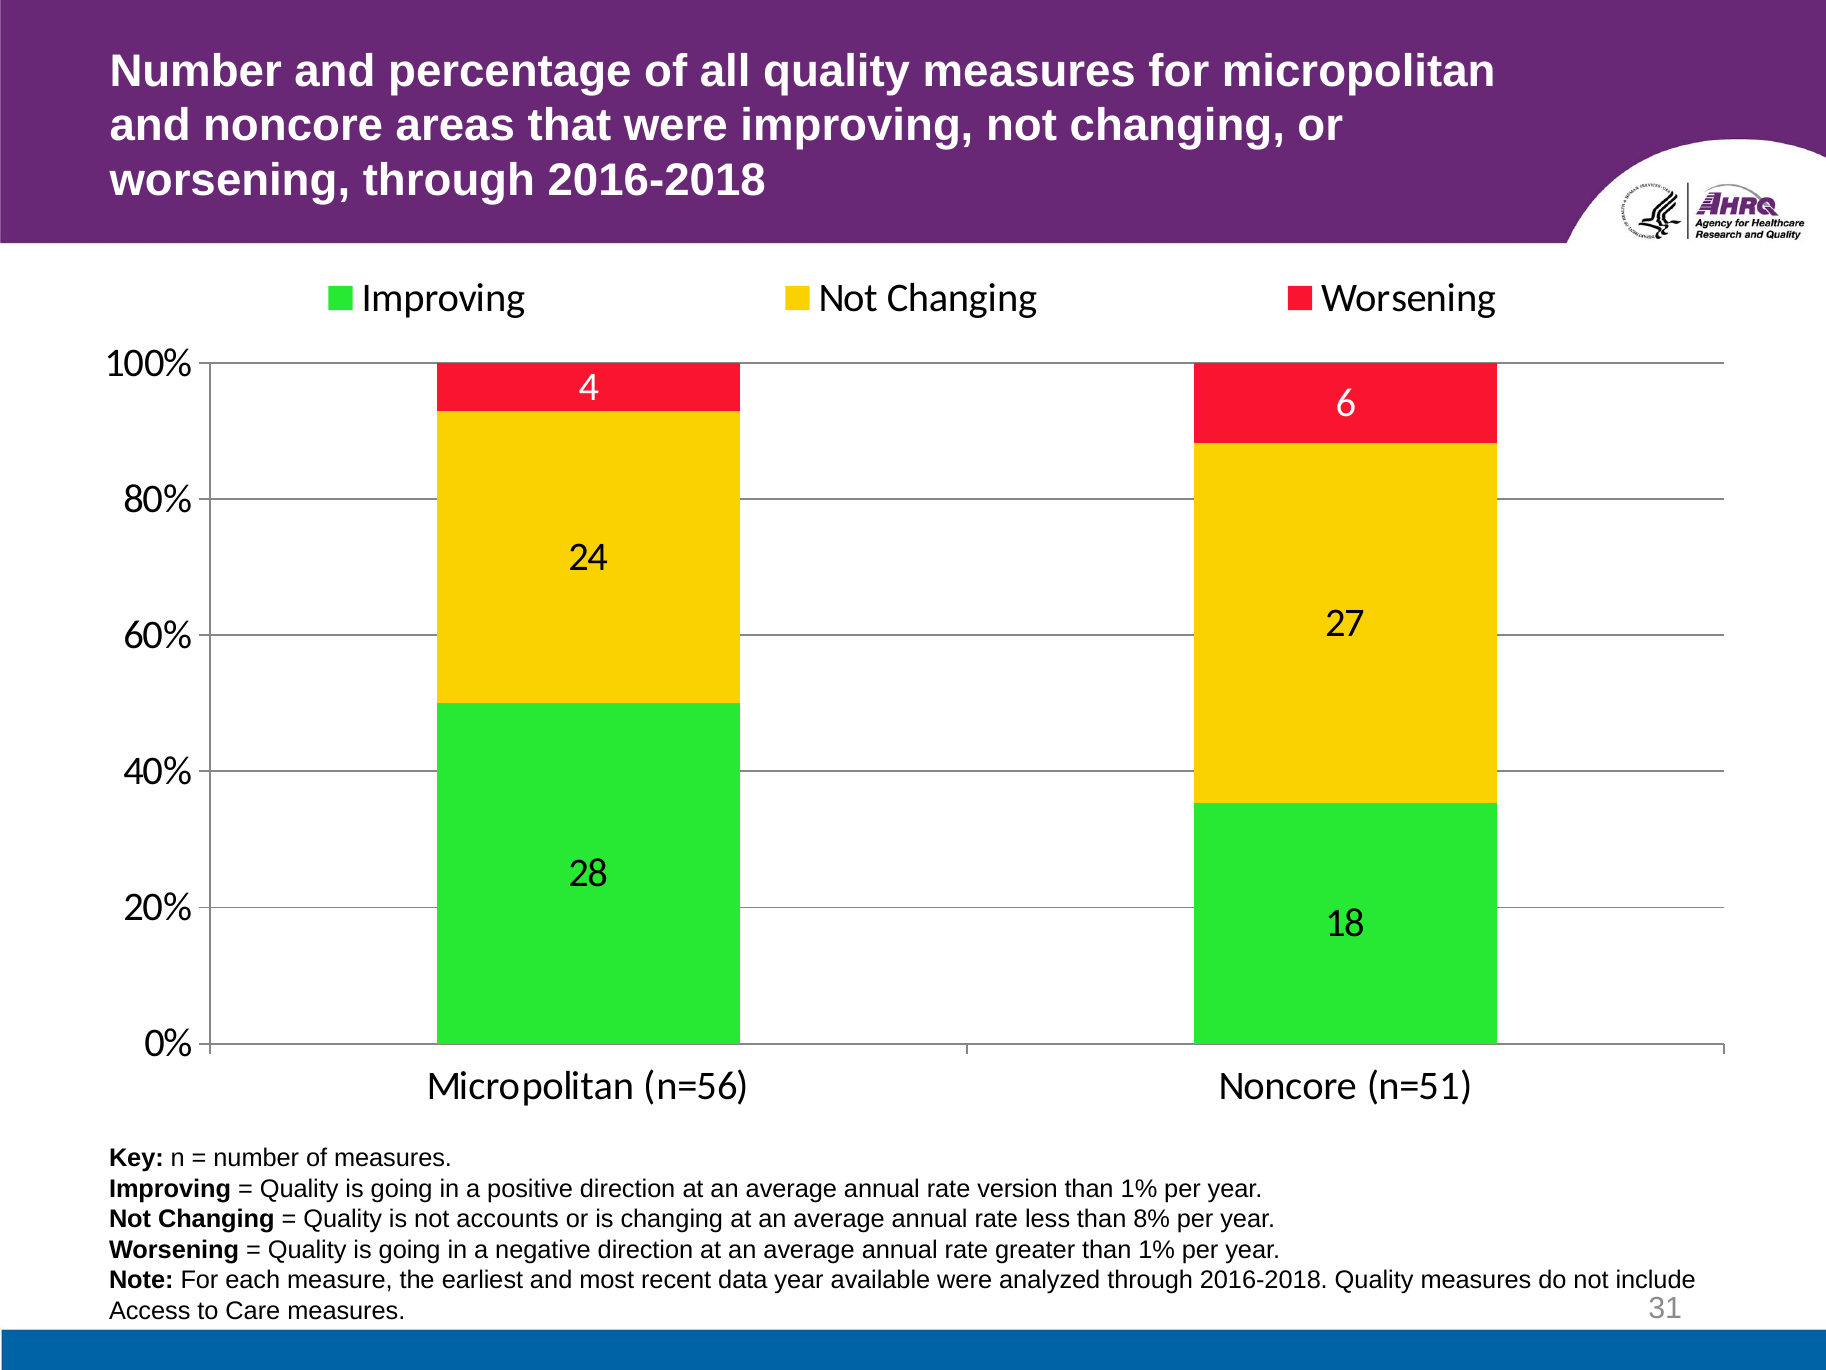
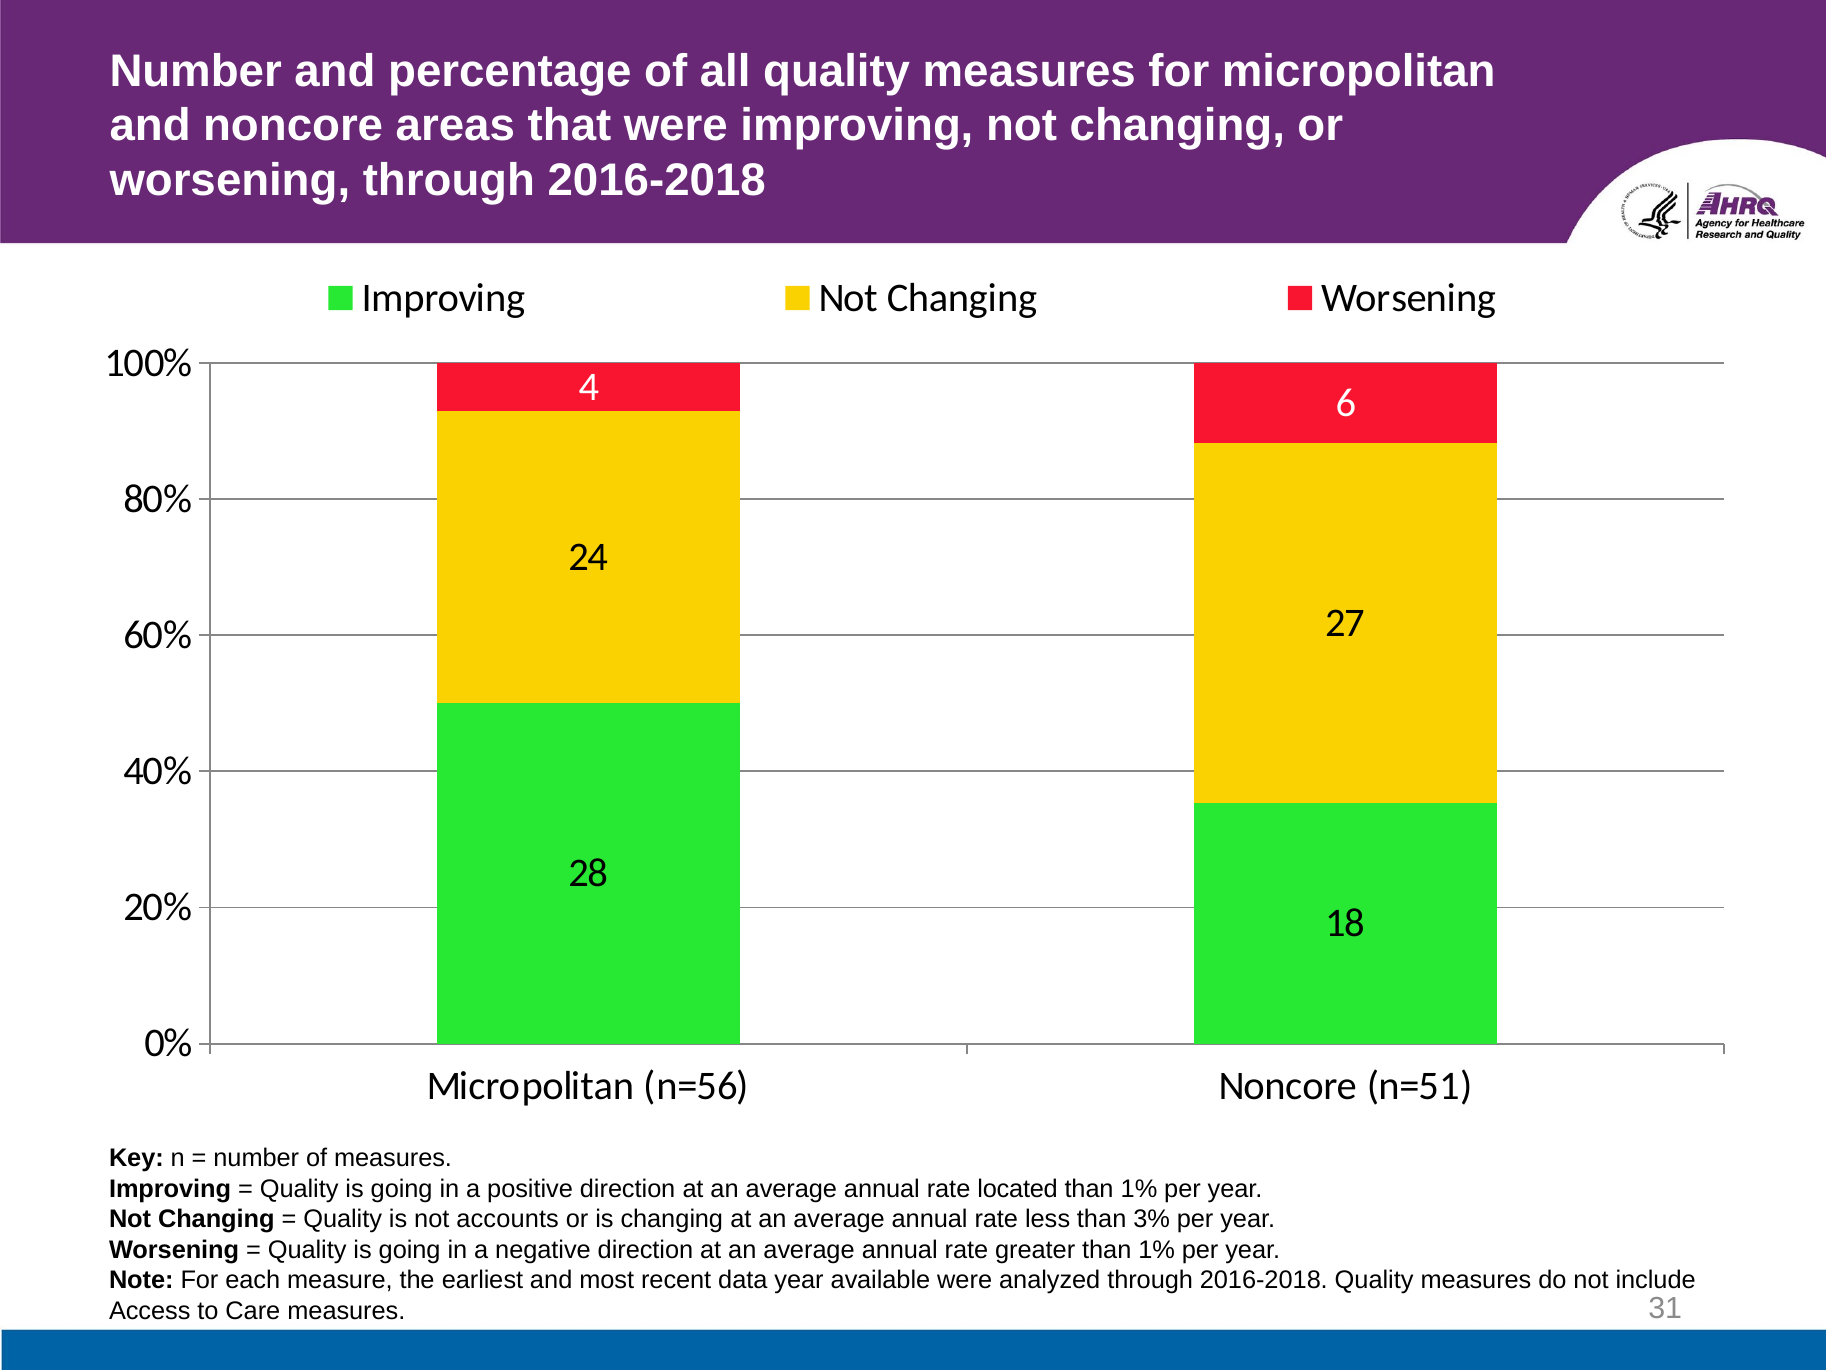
version: version -> located
8%: 8% -> 3%
